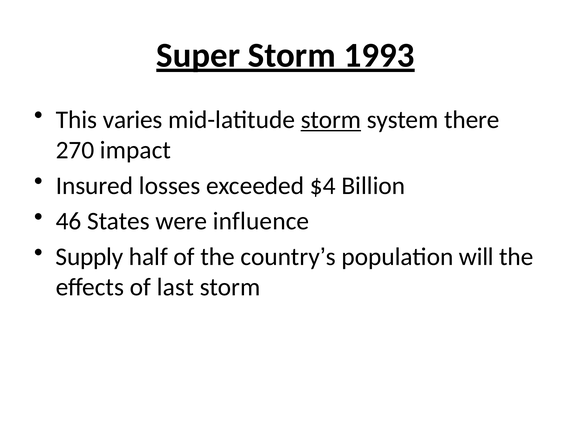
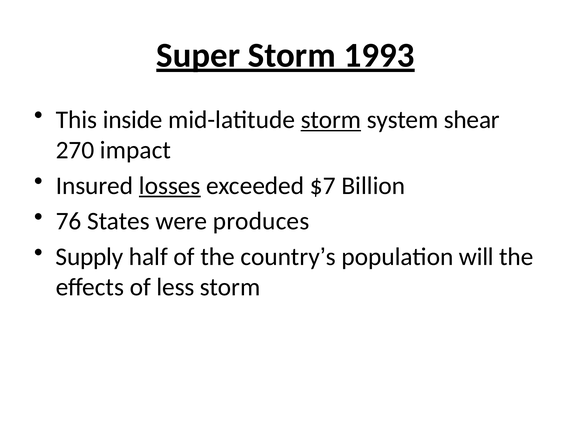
varies: varies -> inside
there: there -> shear
losses underline: none -> present
$4: $4 -> $7
46: 46 -> 76
influence: influence -> produces
last: last -> less
